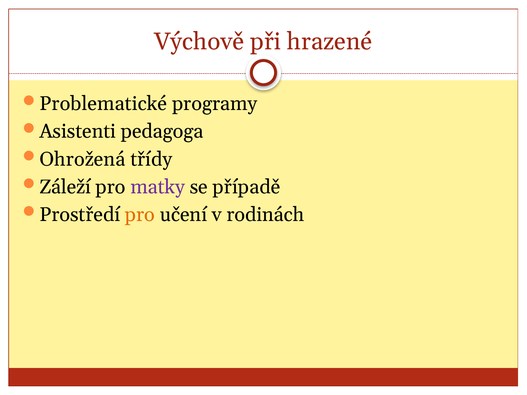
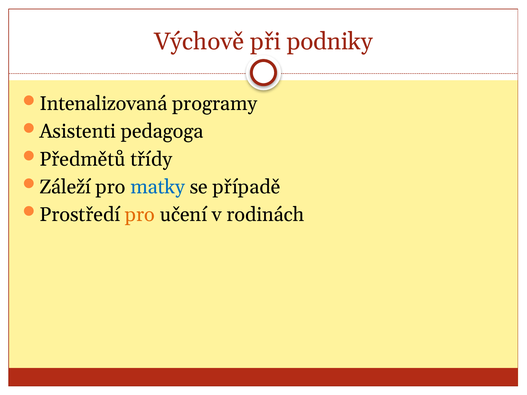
hrazené: hrazené -> podniky
Problematické: Problematické -> Intenalizovaná
Ohrožená: Ohrožená -> Předmětů
matky colour: purple -> blue
